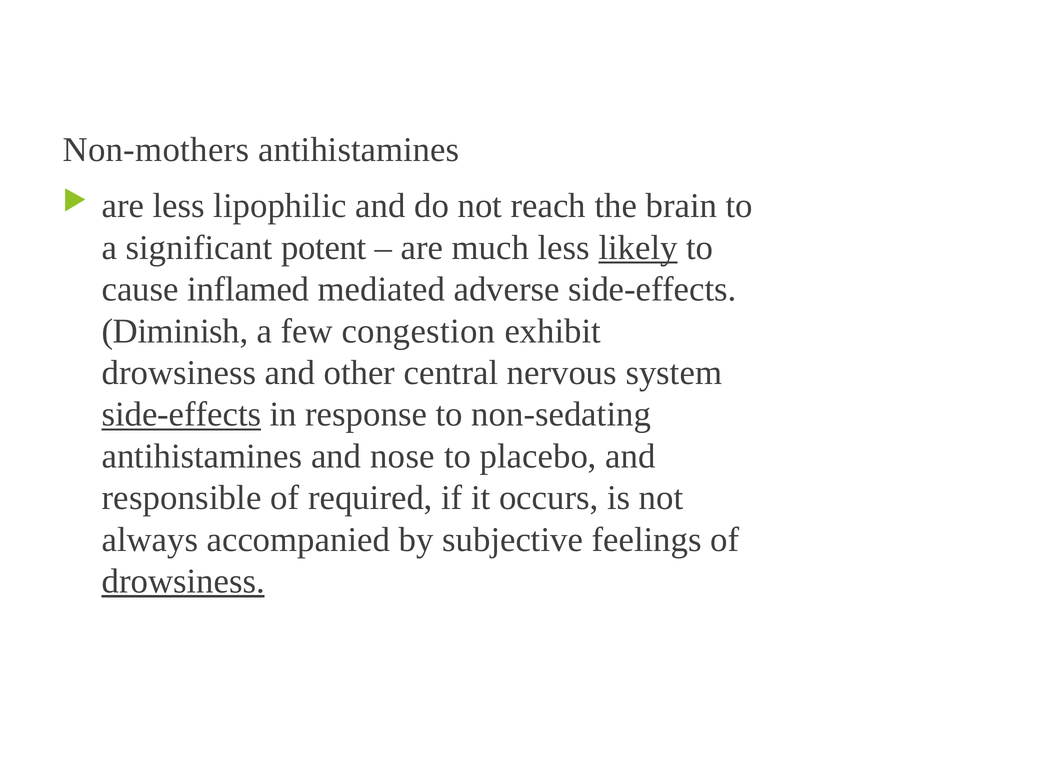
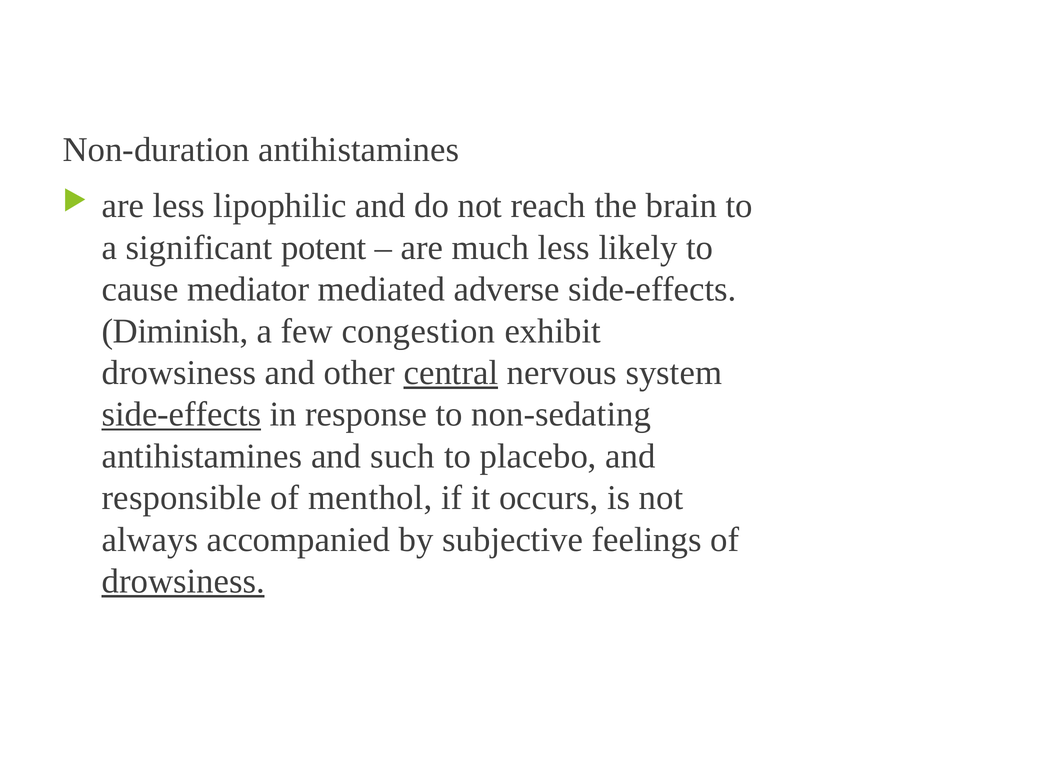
Non-mothers: Non-mothers -> Non-duration
likely underline: present -> none
inflamed: inflamed -> mediator
central underline: none -> present
nose: nose -> such
required: required -> menthol
